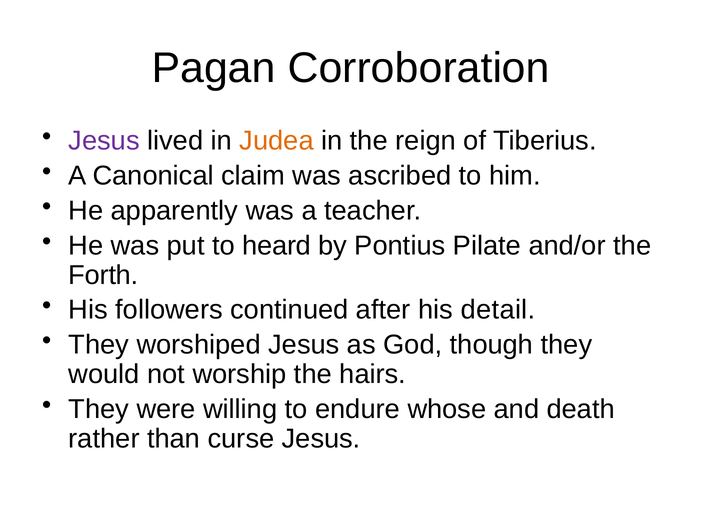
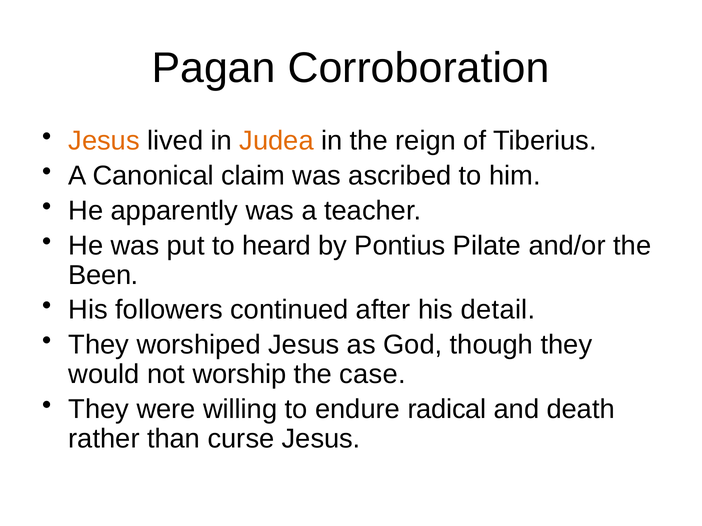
Jesus at (104, 141) colour: purple -> orange
Forth: Forth -> Been
hairs: hairs -> case
whose: whose -> radical
